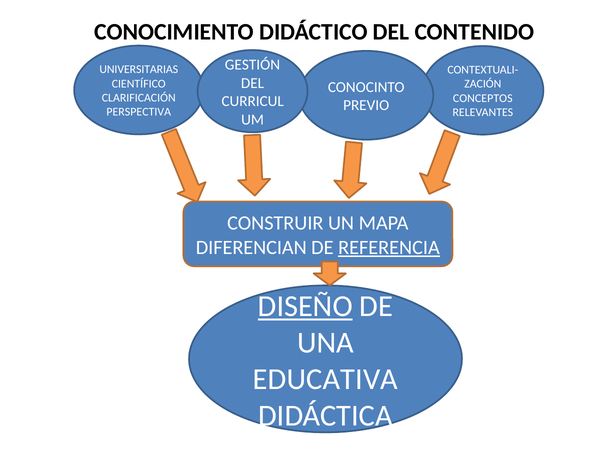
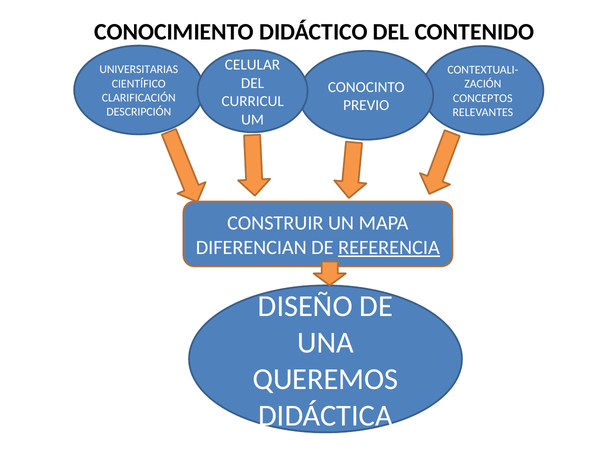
GESTIÓN: GESTIÓN -> CELULAR
PERSPECTIVA: PERSPECTIVA -> DESCRIPCIÓN
DISEÑO underline: present -> none
EDUCATIVA: EDUCATIVA -> QUEREMOS
